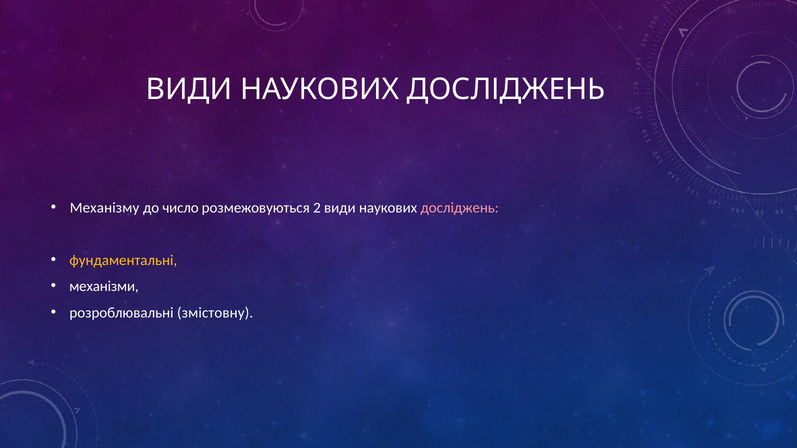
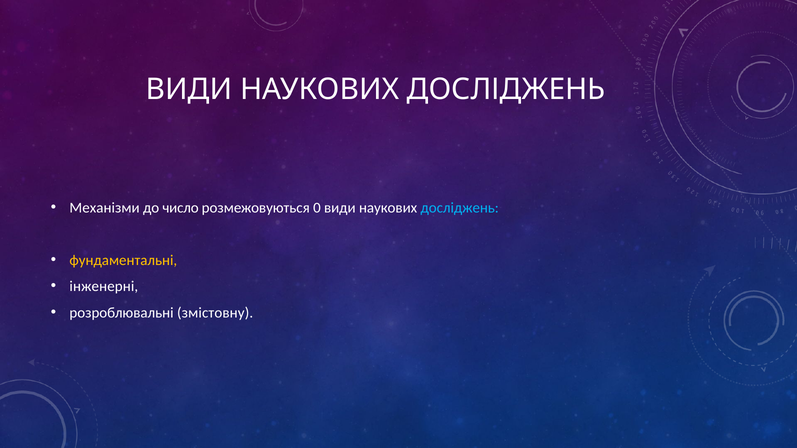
Механізму: Механізму -> Механізми
2: 2 -> 0
досліджень at (460, 208) colour: pink -> light blue
механізми: механізми -> інженерні
